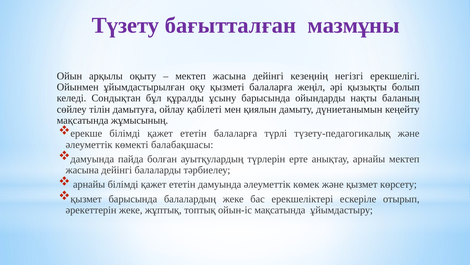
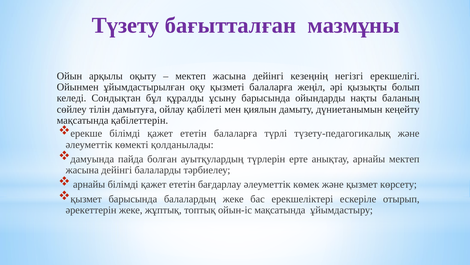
жұмысының: жұмысының -> қабілеттерін
балабақшасы: балабақшасы -> қолданылады
ететін дамуында: дамуында -> бағдарлау
